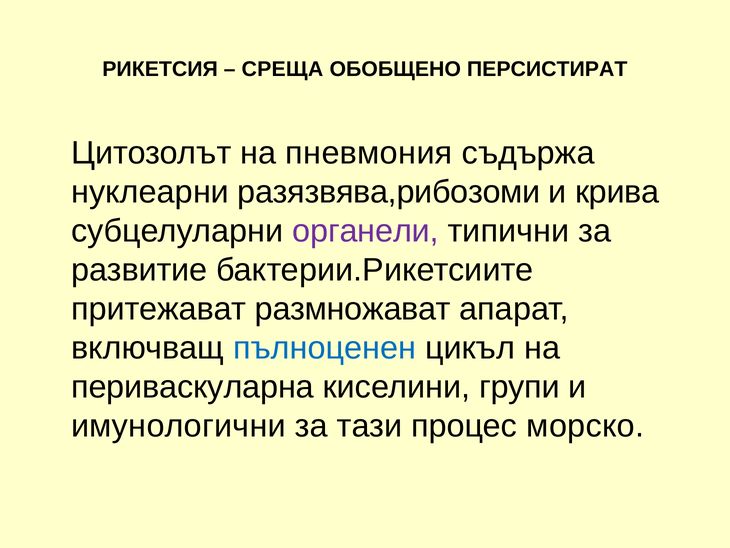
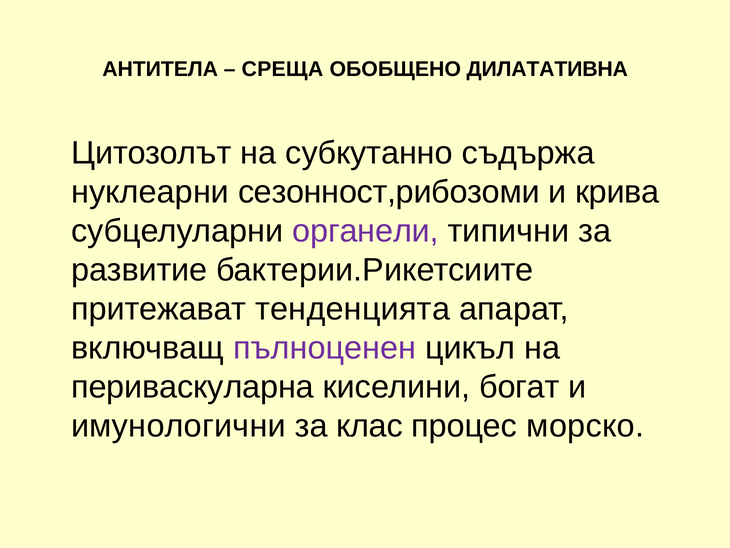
РИКЕТСИЯ: РИКЕТСИЯ -> АНТИТЕЛА
ПЕРСИСТИРАТ: ПЕРСИСТИРАТ -> ДИЛАТАТИВНА
пневмония: пневмония -> субкутанно
разязвява,рибозоми: разязвява,рибозоми -> сезонност,рибозоми
размножават: размножават -> тенденцията
пълноценен colour: blue -> purple
групи: групи -> богат
тази: тази -> клас
